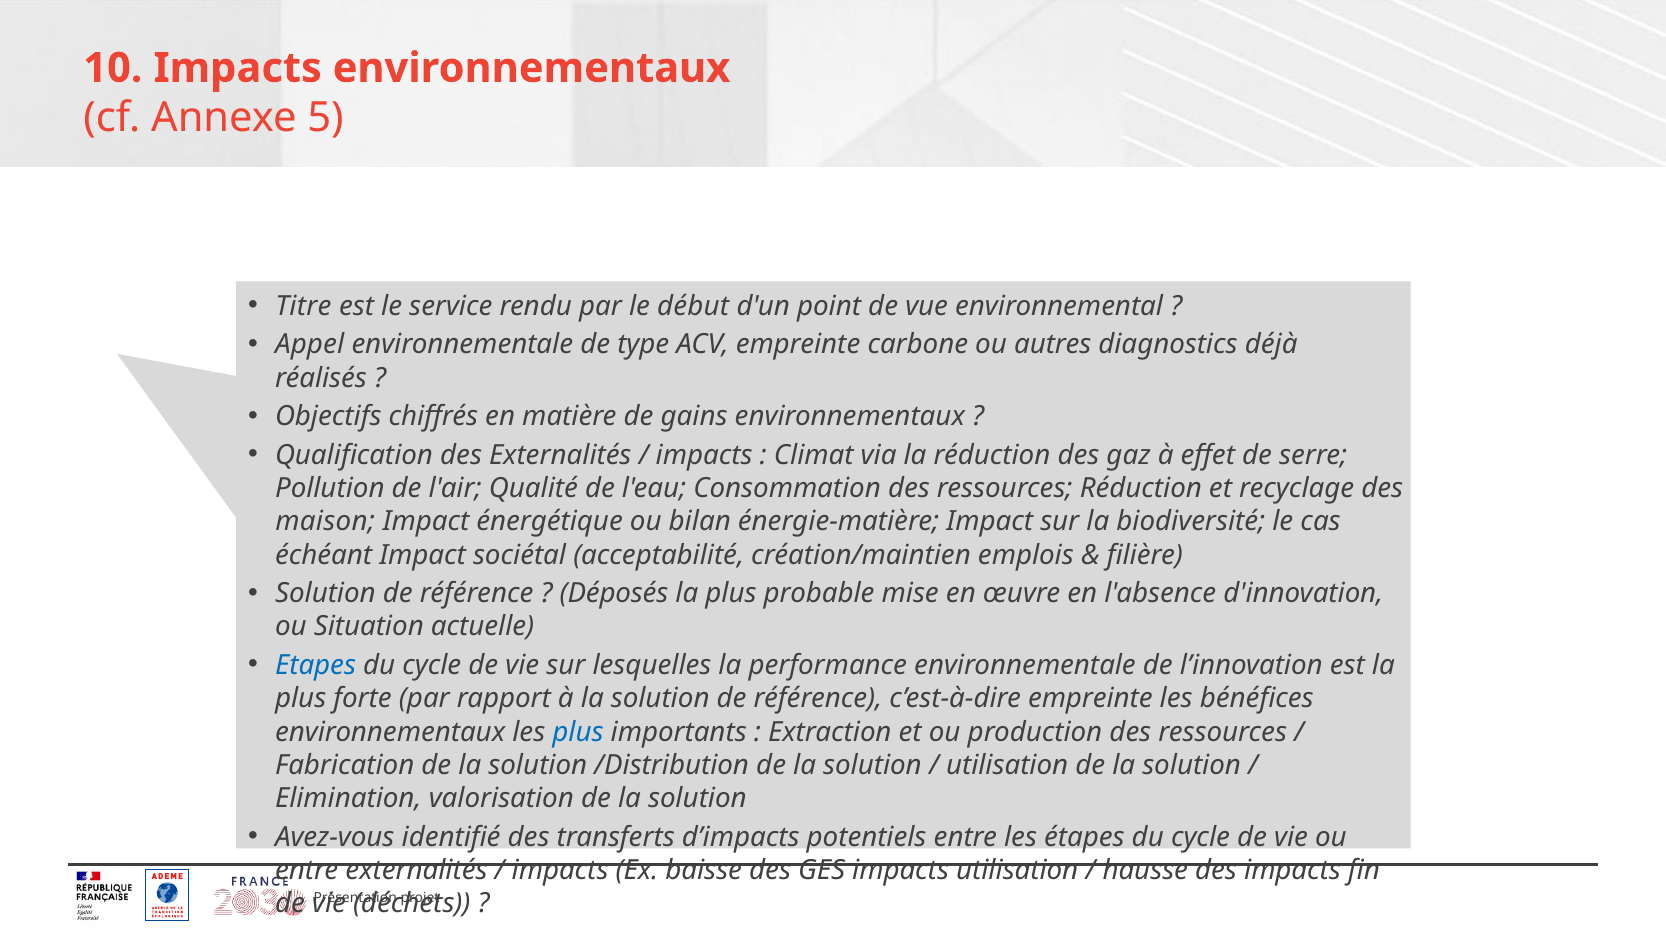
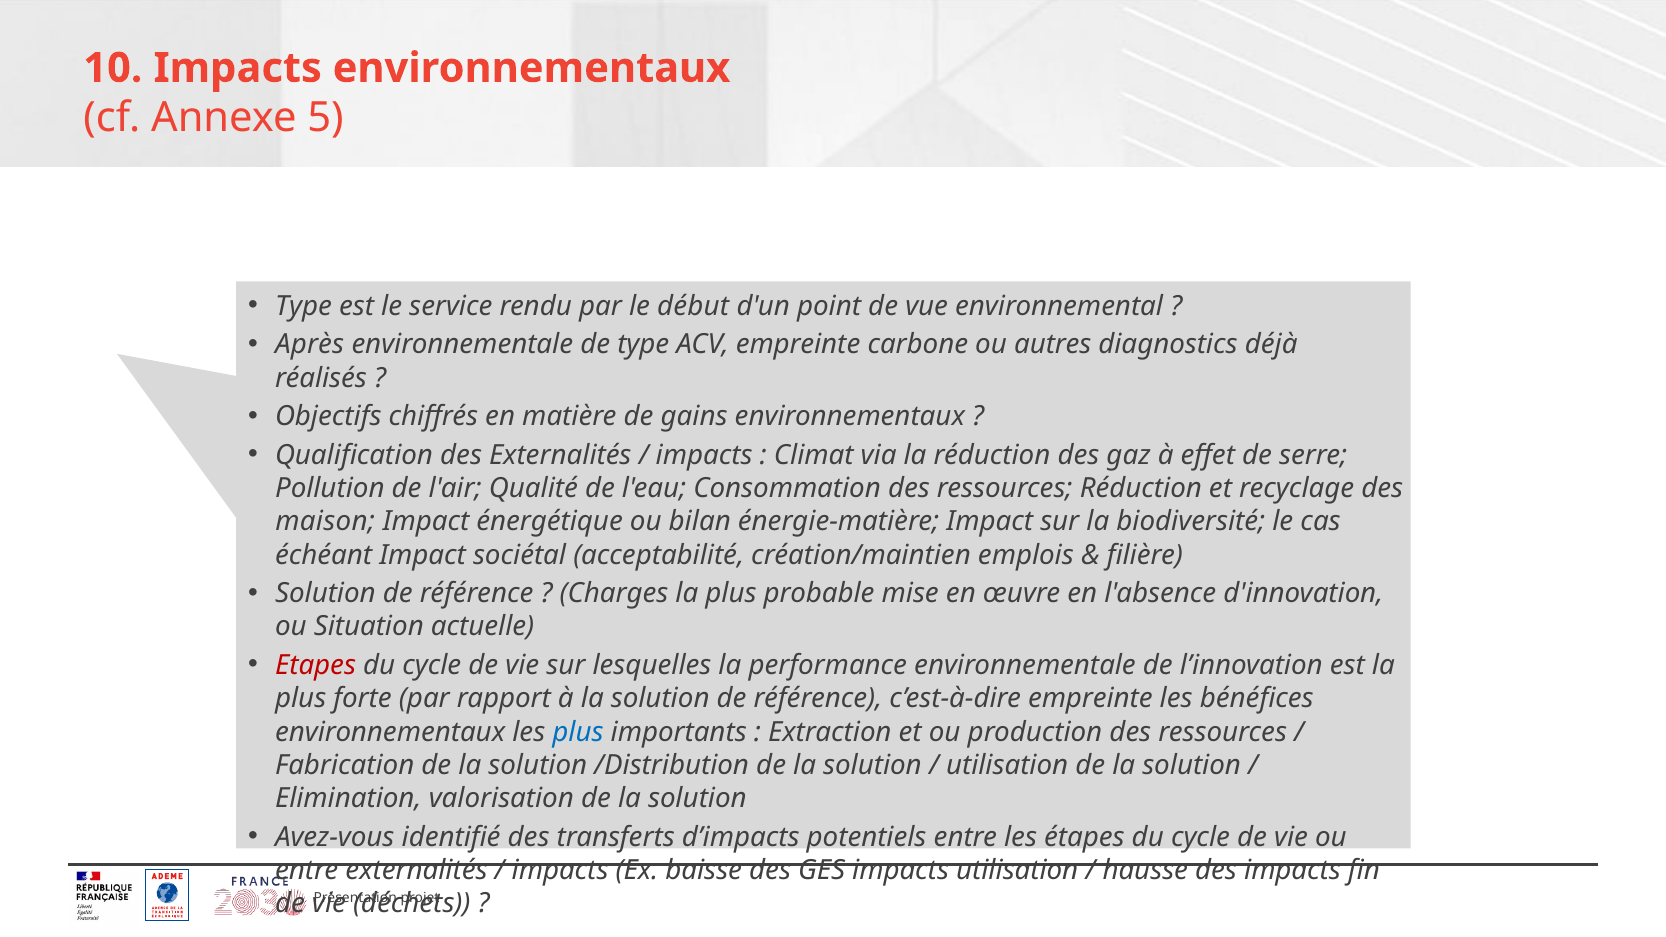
Titre at (303, 306): Titre -> Type
Appel: Appel -> Après
Déposés: Déposés -> Charges
Etapes colour: blue -> red
